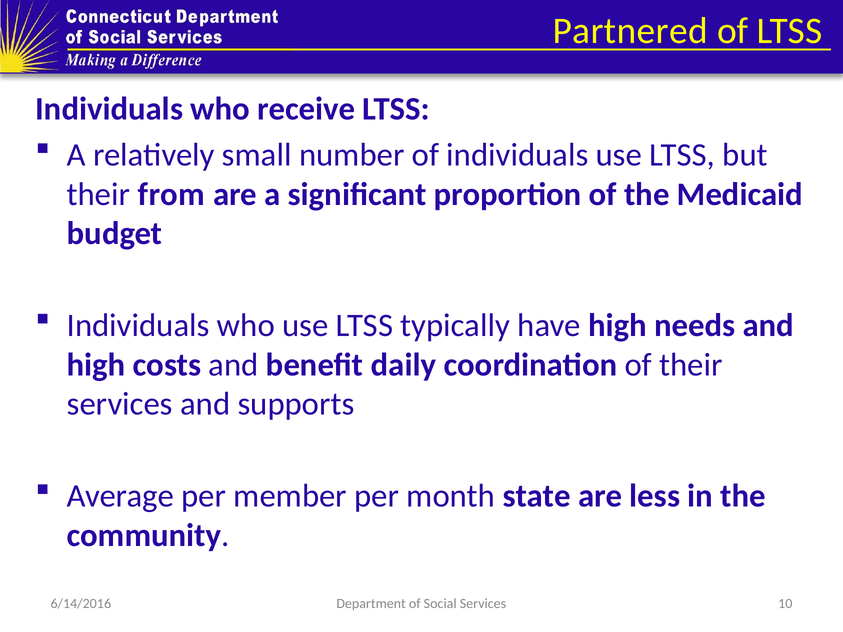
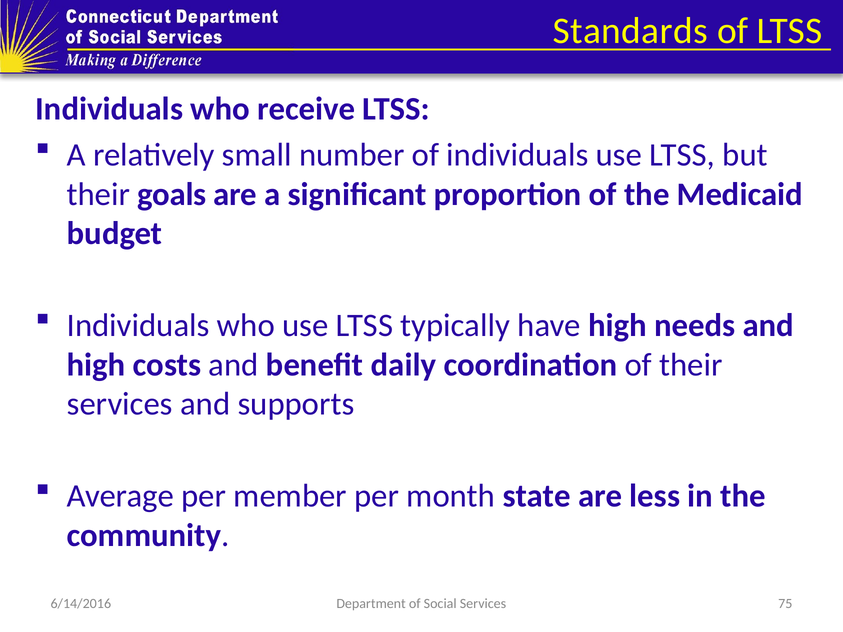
Partnered: Partnered -> Standards
from: from -> goals
10: 10 -> 75
